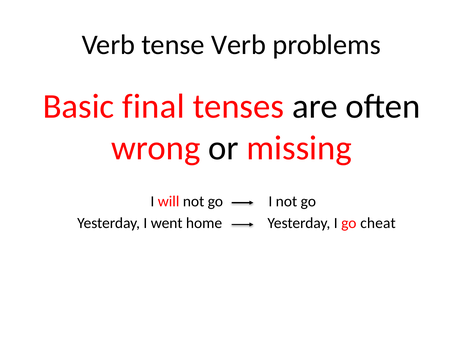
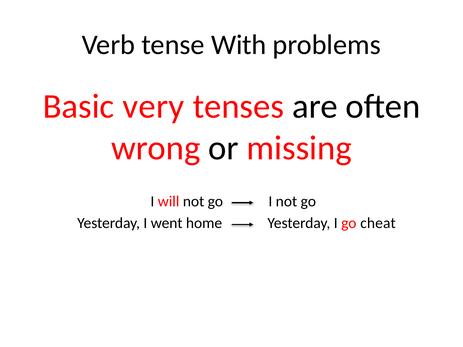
tense Verb: Verb -> With
final: final -> very
